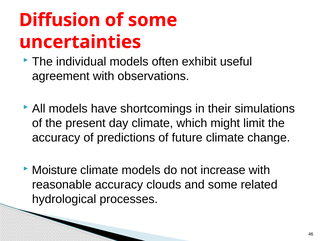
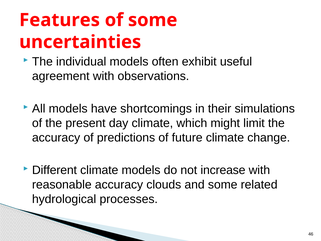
Diffusion: Diffusion -> Features
Moisture: Moisture -> Different
